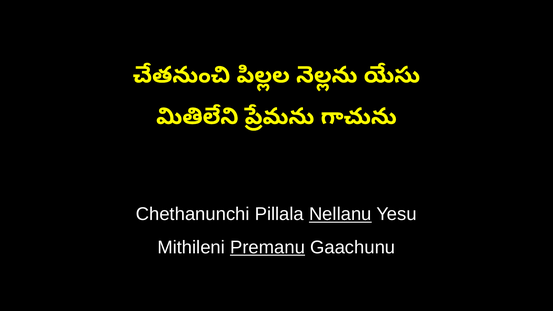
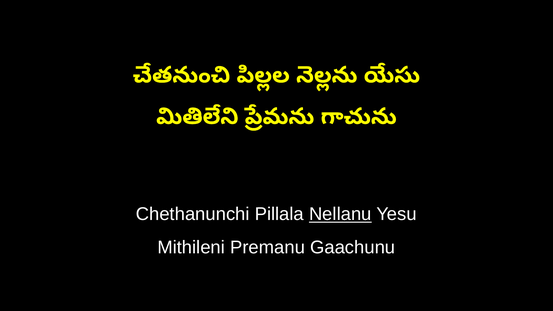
Premanu underline: present -> none
